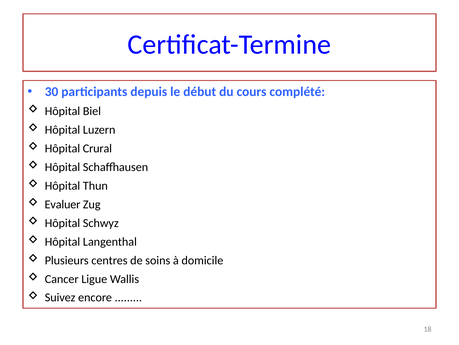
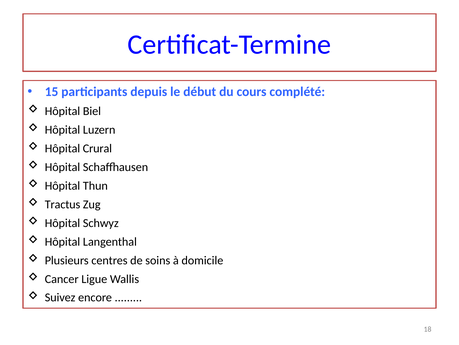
30: 30 -> 15
Evaluer: Evaluer -> Tractus
